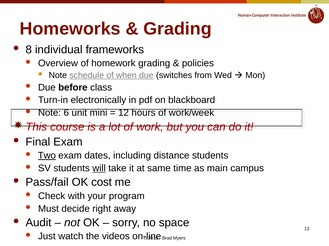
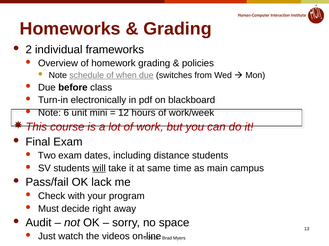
8: 8 -> 2
Two underline: present -> none
cost: cost -> lack
